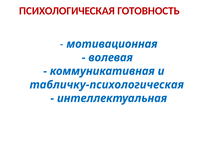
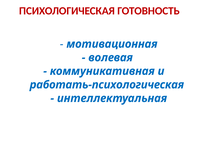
табличку-психологическая: табличку-психологическая -> работать-психологическая
